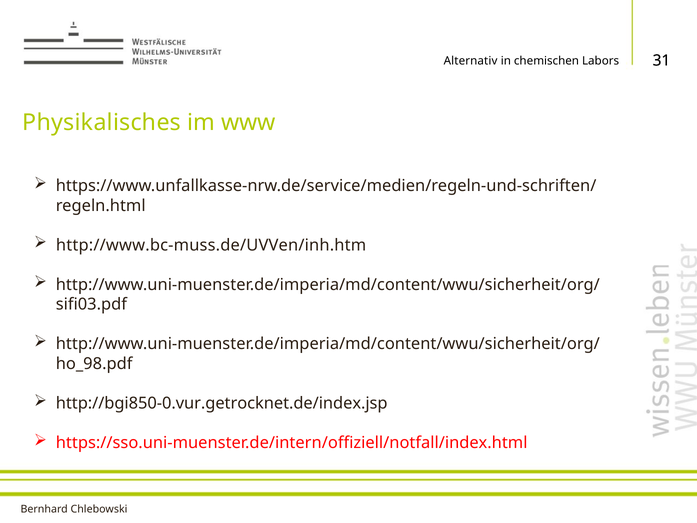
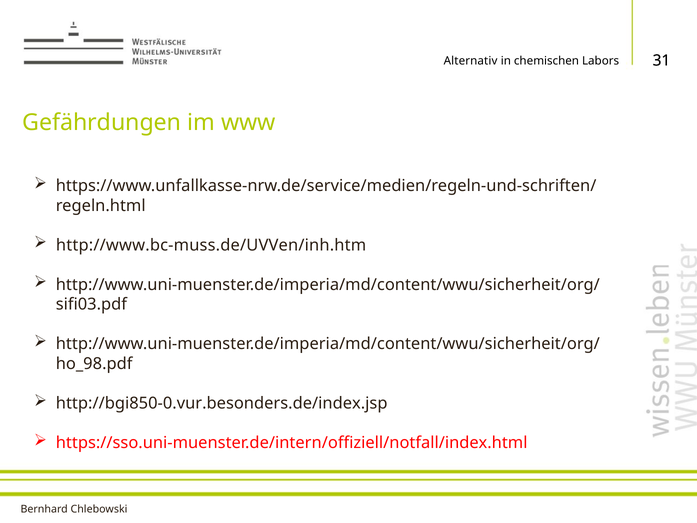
Physikalisches: Physikalisches -> Gefährdungen
http://bgi850-0.vur.getrocknet.de/index.jsp: http://bgi850-0.vur.getrocknet.de/index.jsp -> http://bgi850-0.vur.besonders.de/index.jsp
